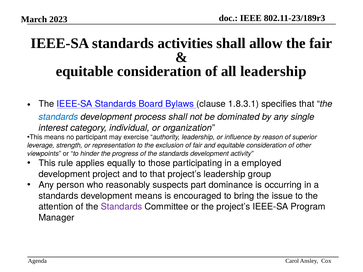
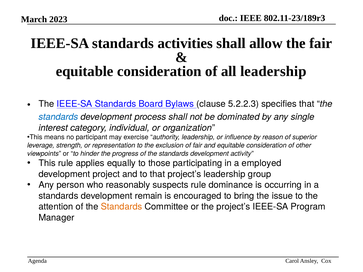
1.8.3.1: 1.8.3.1 -> 5.2.2.3
suspects part: part -> rule
development means: means -> remain
Standards at (122, 207) colour: purple -> orange
